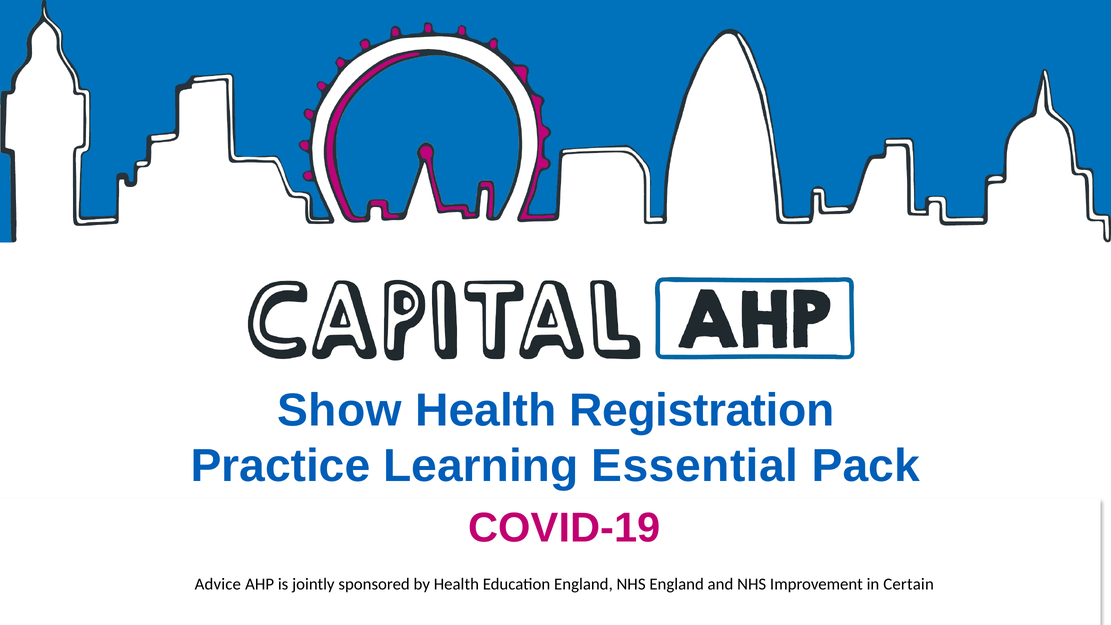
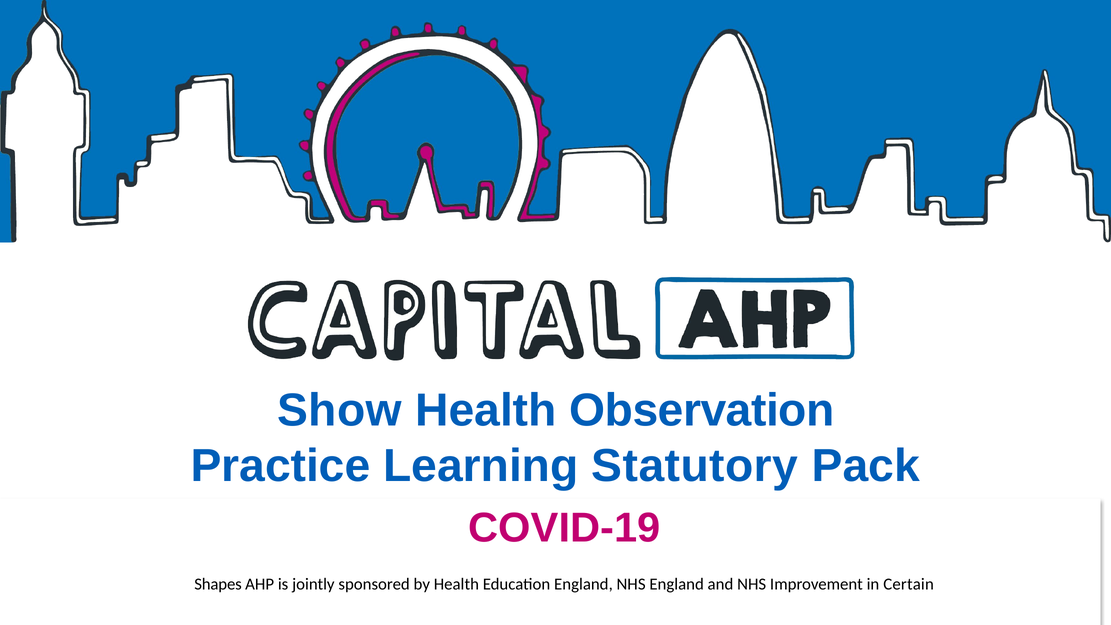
Registration: Registration -> Observation
Essential: Essential -> Statutory
Advice: Advice -> Shapes
